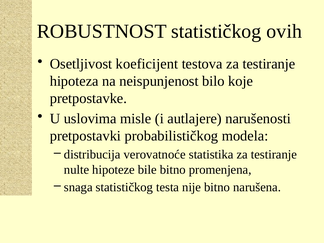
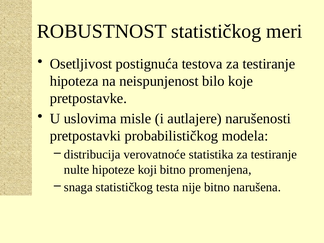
ovih: ovih -> meri
koeficijent: koeficijent -> postignuća
bile: bile -> koji
